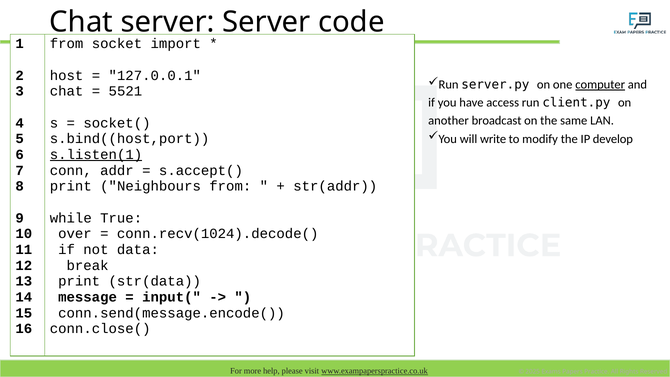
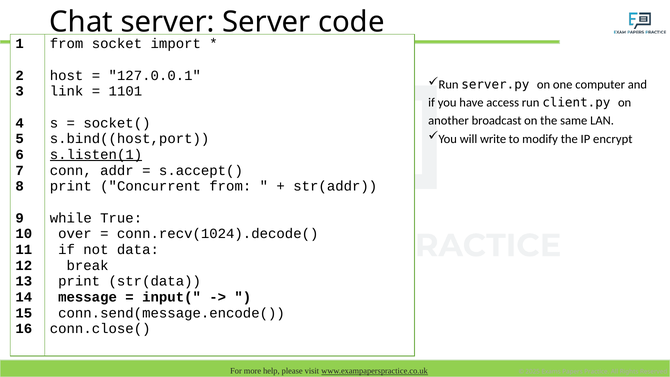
computer underline: present -> none
chat at (67, 91): chat -> link
5521: 5521 -> 1101
develop: develop -> encrypt
Neighbours: Neighbours -> Concurrent
